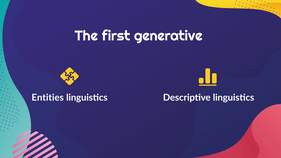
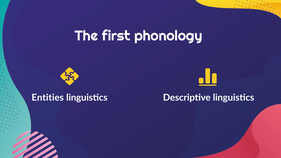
generative: generative -> phonology
